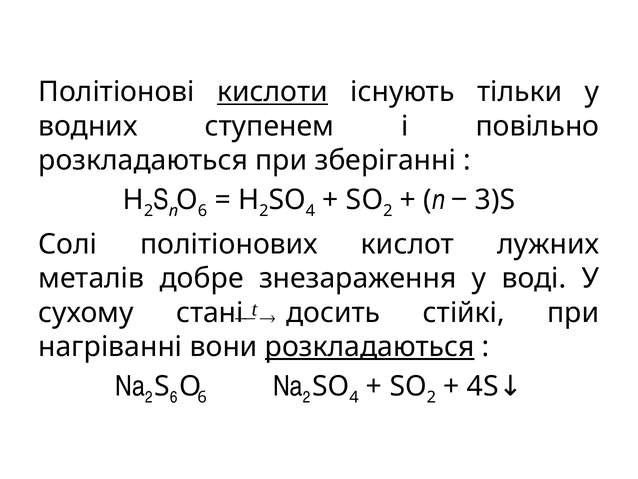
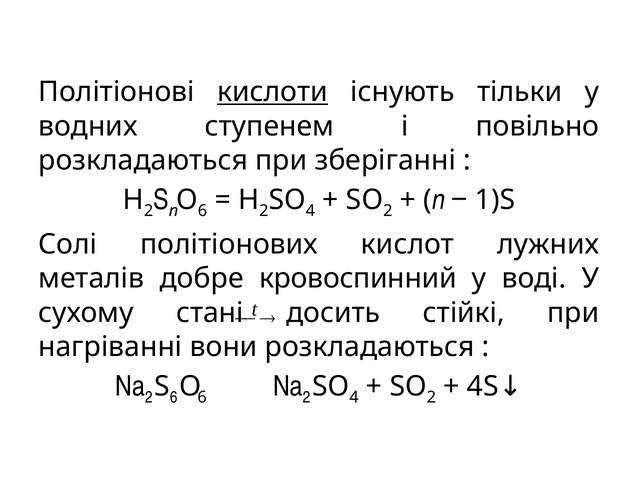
3)S: 3)S -> 1)S
знезараження: знезараження -> кровоспинний
розкладаються at (370, 346) underline: present -> none
